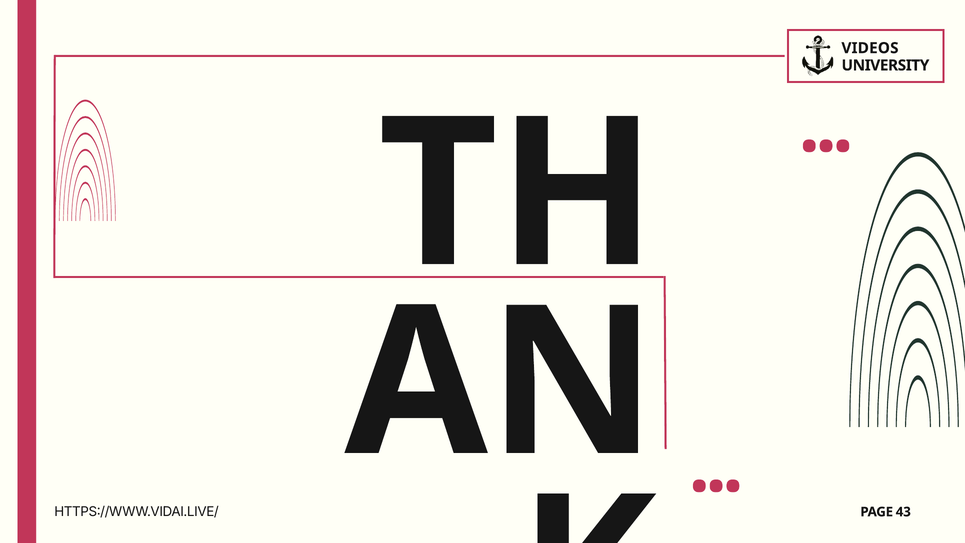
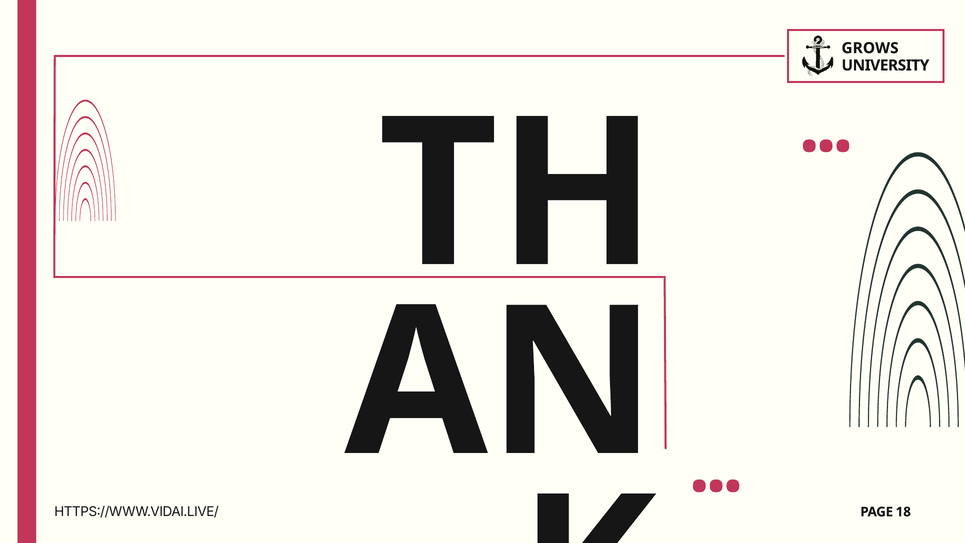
VIDEOS: VIDEOS -> GROWS
43: 43 -> 18
